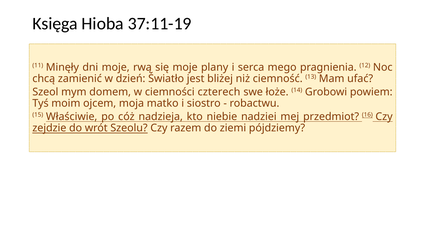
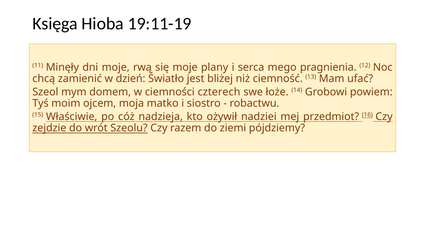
37:11-19: 37:11-19 -> 19:11-19
niebie: niebie -> ożywił
